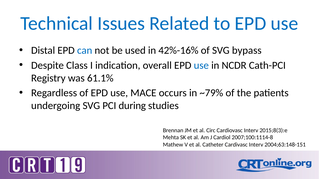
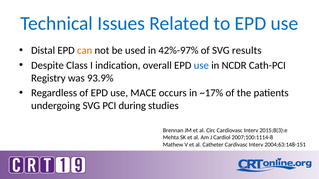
can colour: blue -> orange
42%-16%: 42%-16% -> 42%-97%
bypass: bypass -> results
61.1%: 61.1% -> 93.9%
~79%: ~79% -> ~17%
